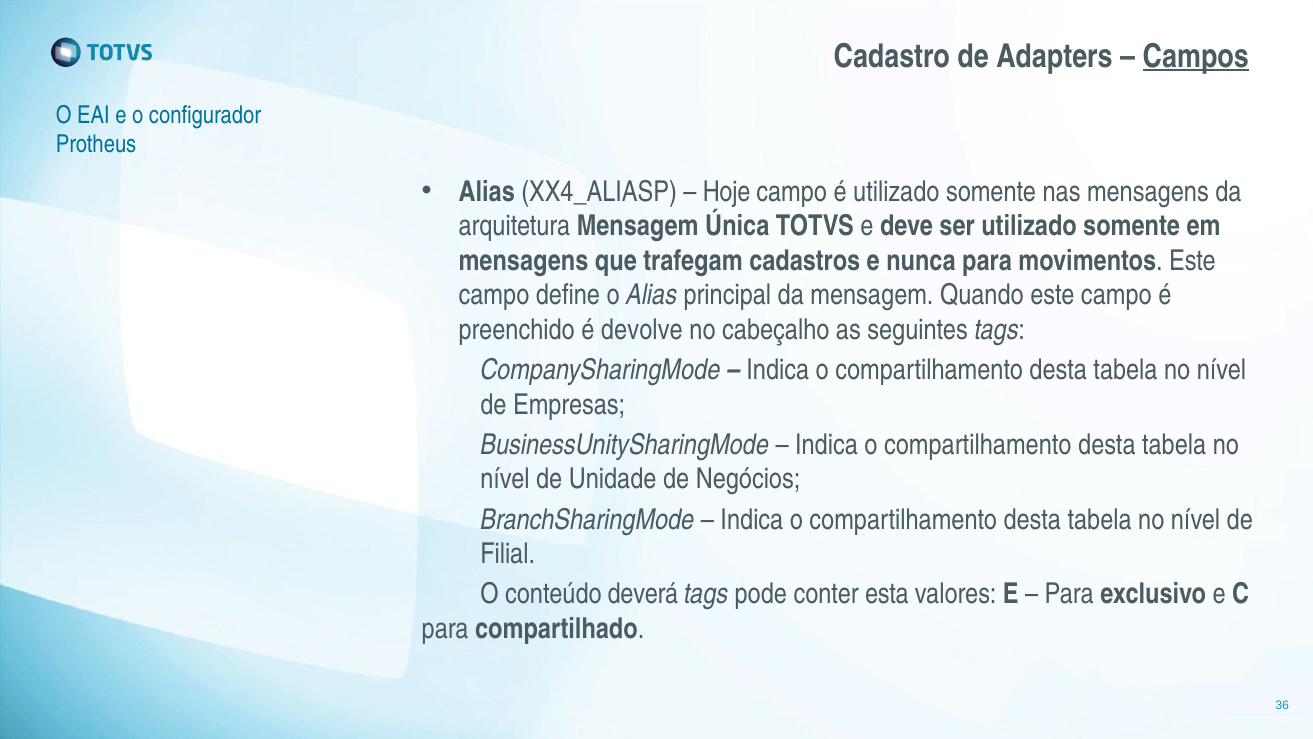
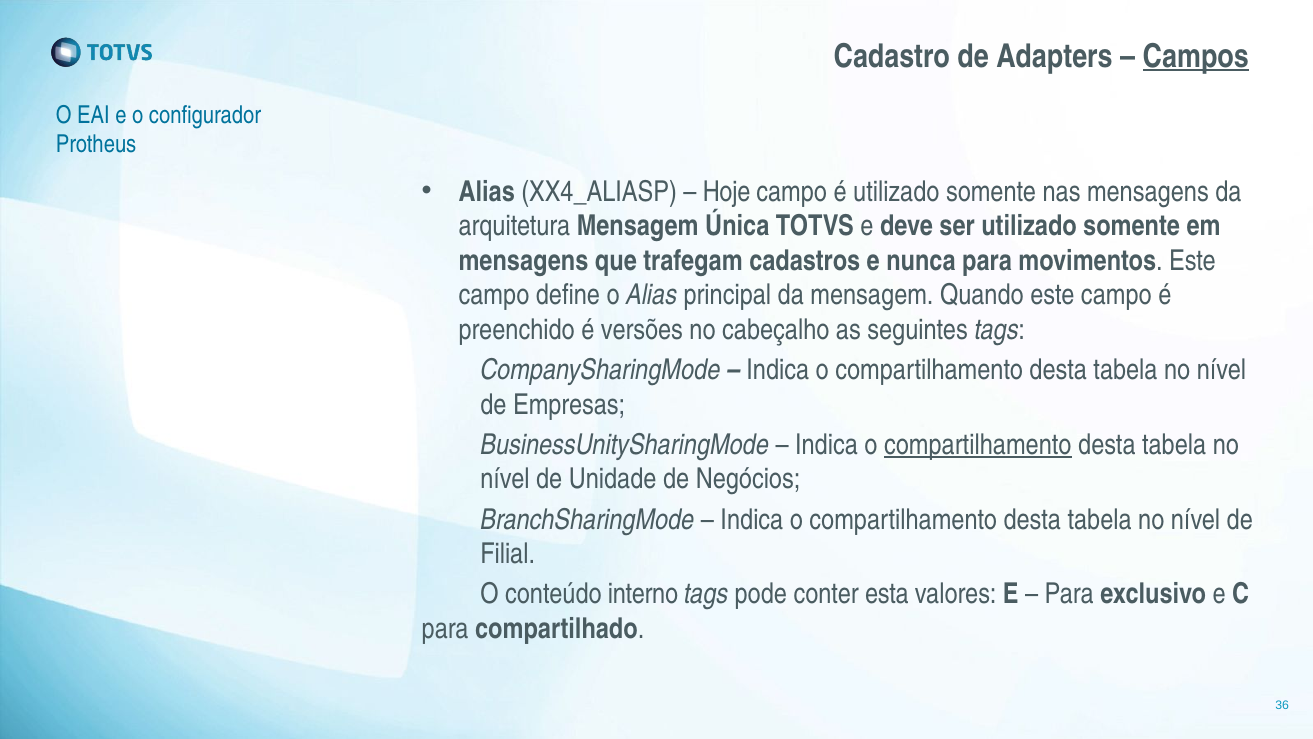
devolve: devolve -> versões
compartilhamento at (978, 445) underline: none -> present
deverá: deverá -> interno
